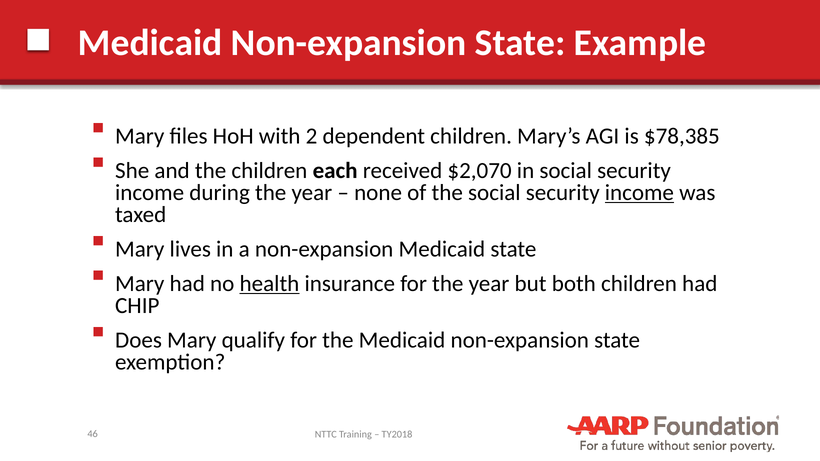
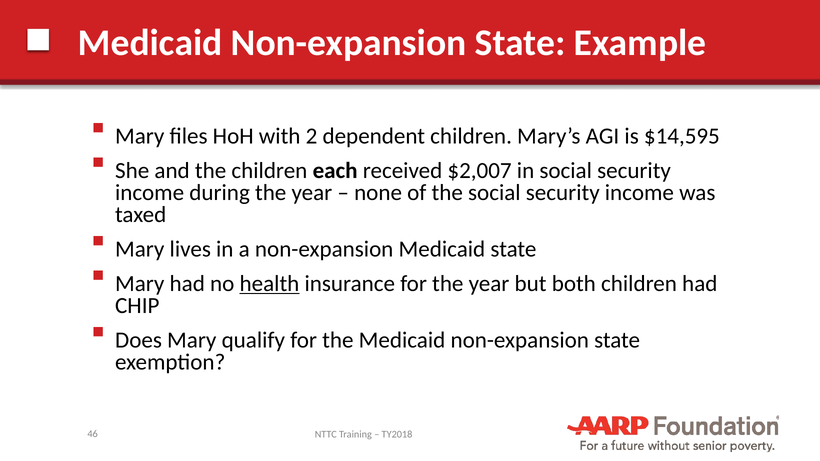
$78,385: $78,385 -> $14,595
$2,070: $2,070 -> $2,007
income at (639, 193) underline: present -> none
